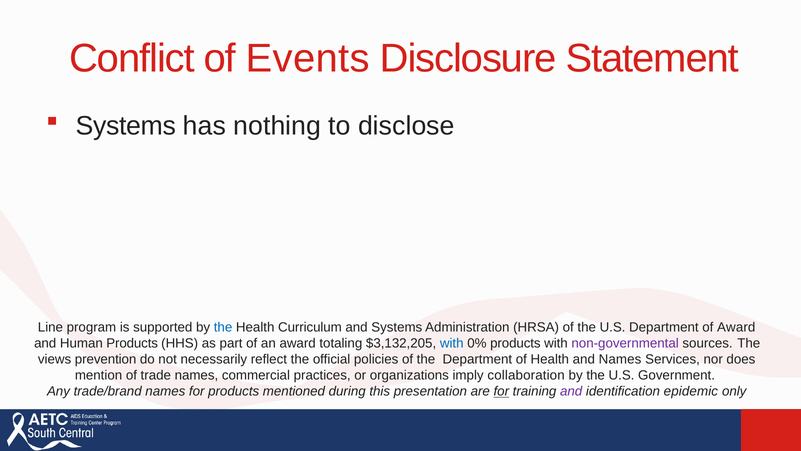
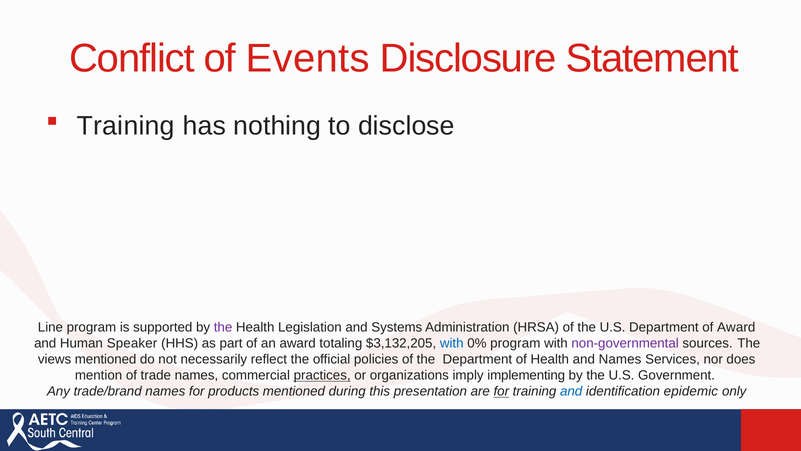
Systems at (126, 126): Systems -> Training
the at (223, 327) colour: blue -> purple
Curriculum: Curriculum -> Legislation
Human Products: Products -> Speaker
0% products: products -> program
views prevention: prevention -> mentioned
practices underline: none -> present
collaboration: collaboration -> implementing
and at (571, 391) colour: purple -> blue
